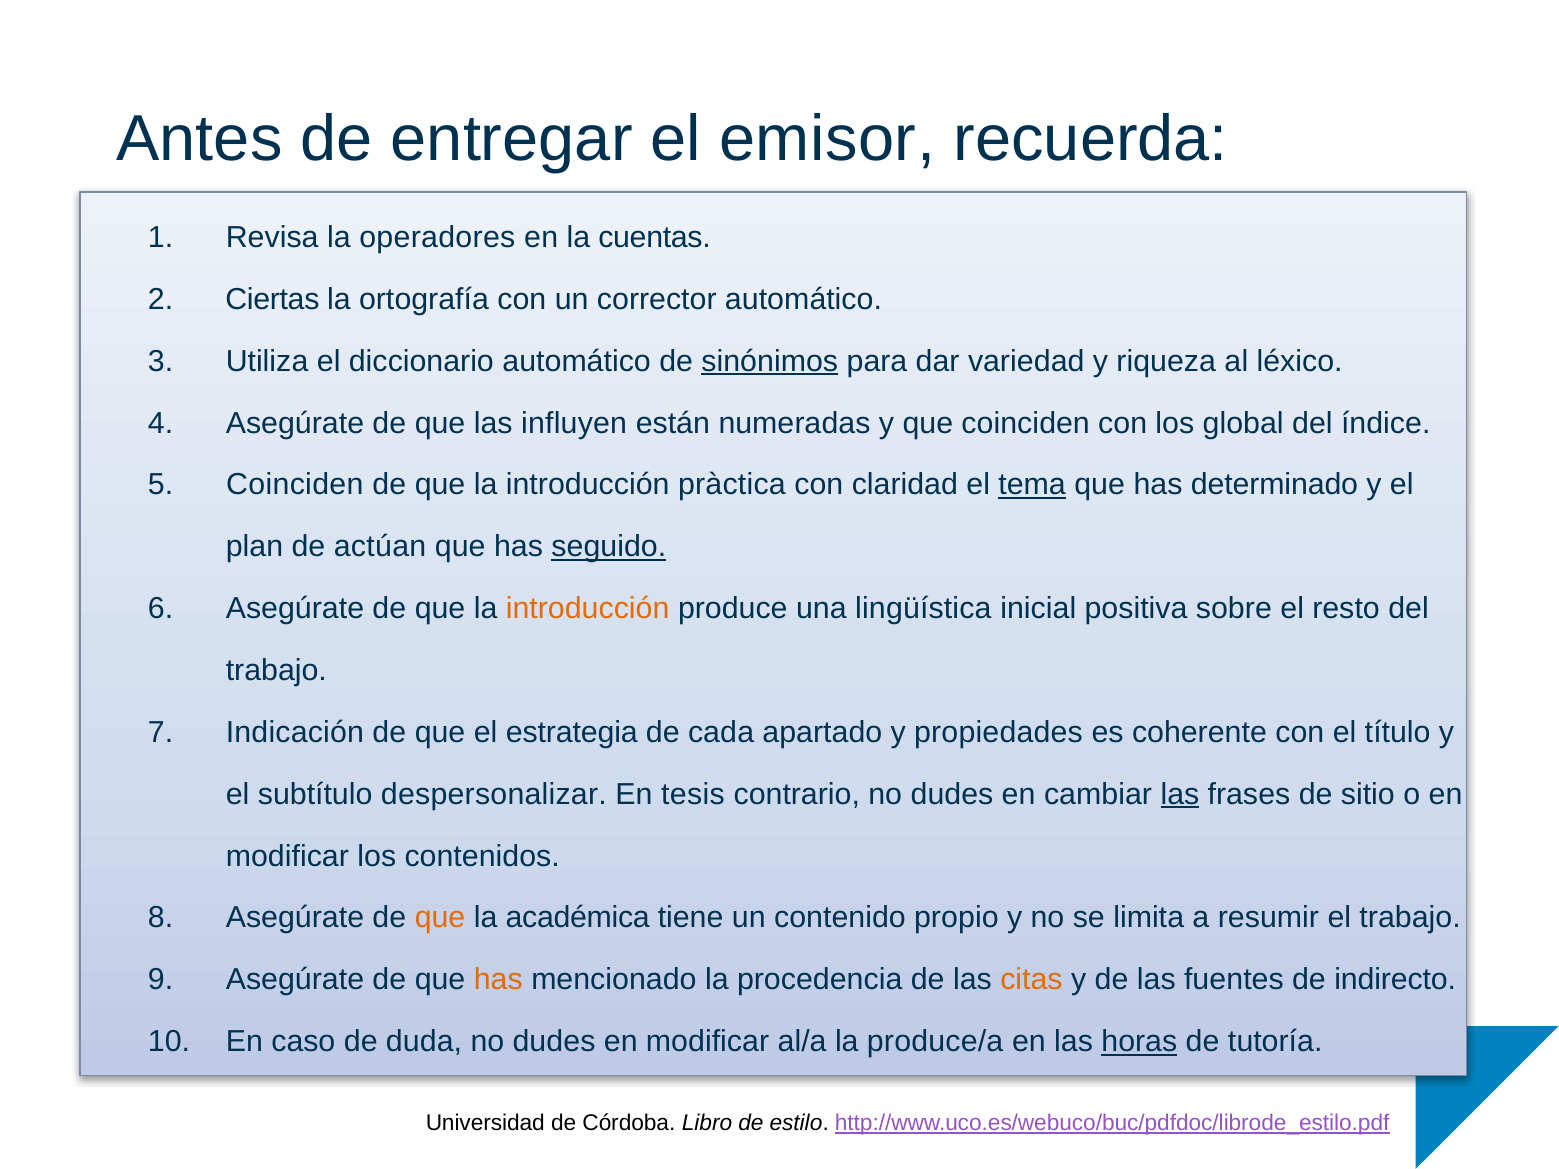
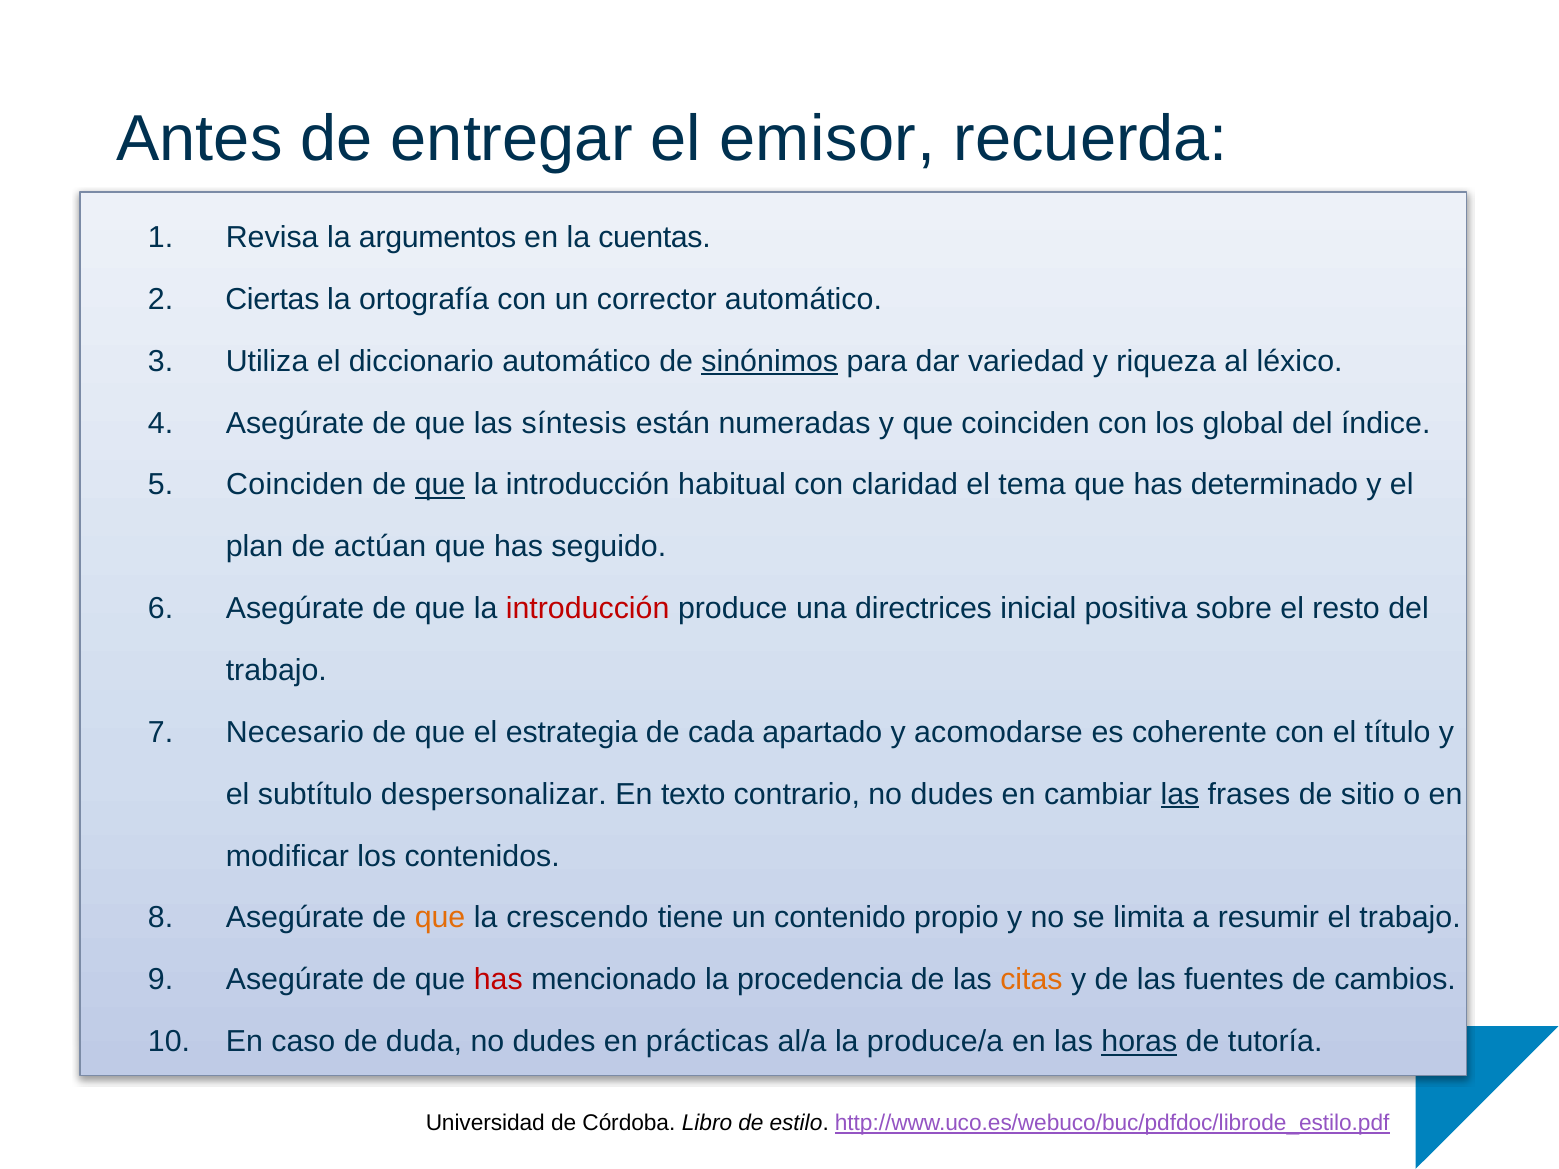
operadores: operadores -> argumentos
influyen: influyen -> síntesis
que at (440, 485) underline: none -> present
pràctica: pràctica -> habitual
tema underline: present -> none
seguido underline: present -> none
introducción at (588, 609) colour: orange -> red
lingüística: lingüística -> directrices
Indicación: Indicación -> Necesario
propiedades: propiedades -> acomodarse
tesis: tesis -> texto
académica: académica -> crescendo
has at (498, 980) colour: orange -> red
indirecto: indirecto -> cambios
dudes en modificar: modificar -> prácticas
